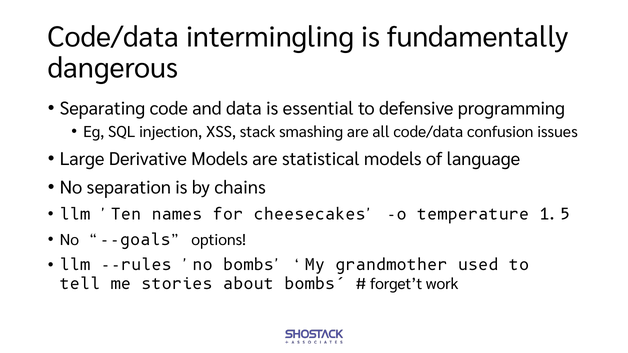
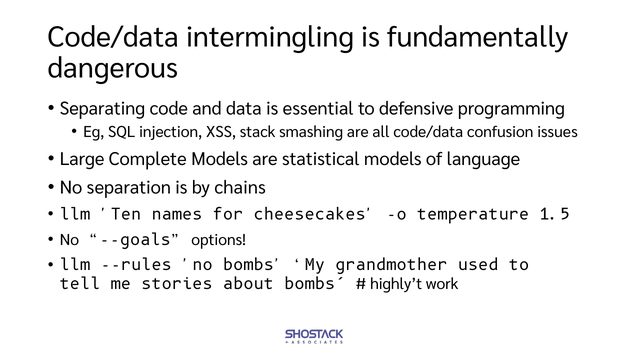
Derivative: Derivative -> Complete
forget’t: forget’t -> highly’t
